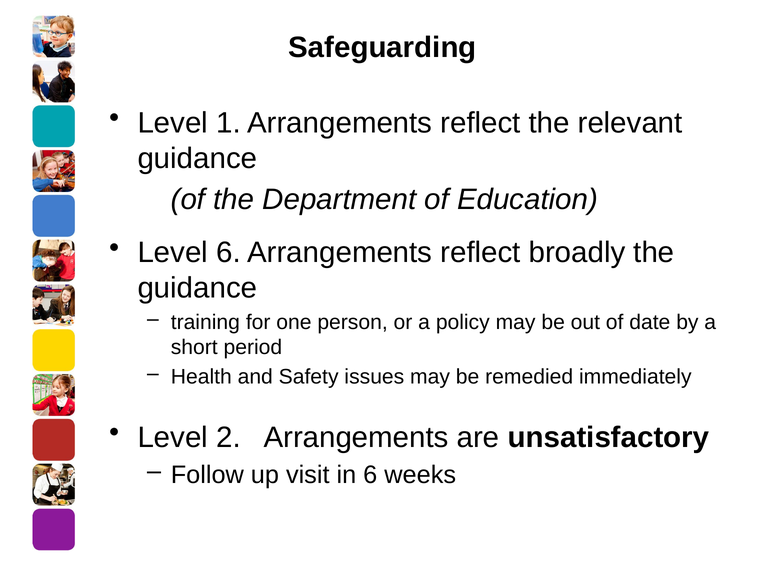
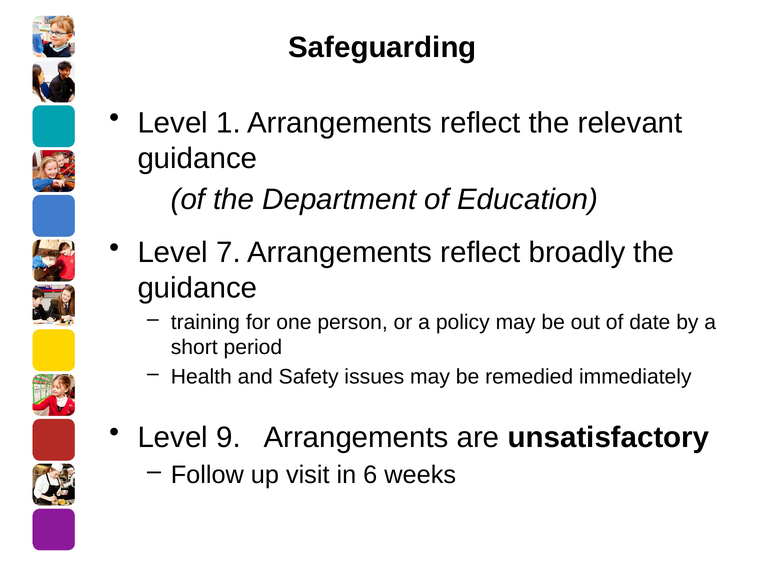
Level 6: 6 -> 7
2: 2 -> 9
